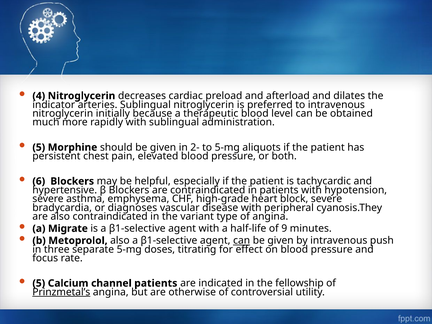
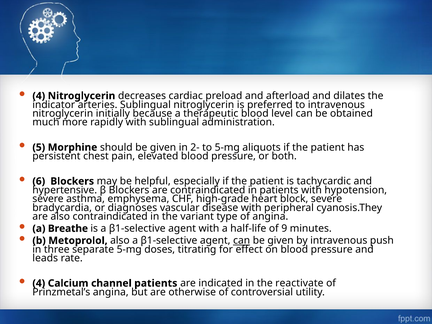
Migrate: Migrate -> Breathe
focus: focus -> leads
5 at (39, 283): 5 -> 4
fellowship: fellowship -> reactivate
Prinzmetal’s underline: present -> none
